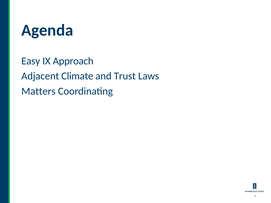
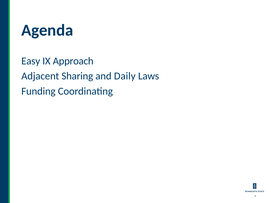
Climate: Climate -> Sharing
Trust: Trust -> Daily
Matters: Matters -> Funding
